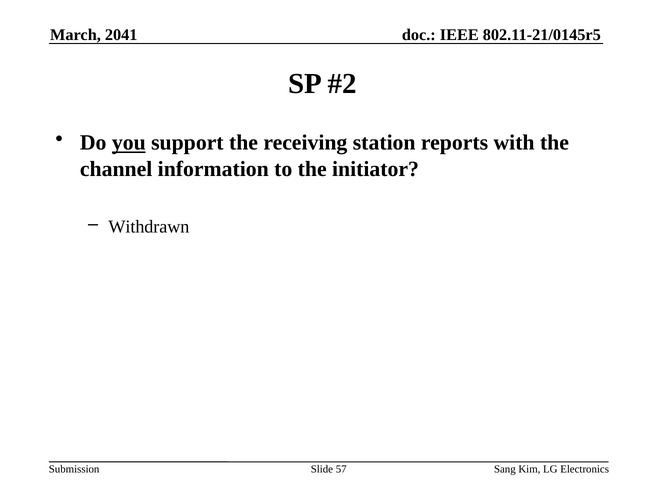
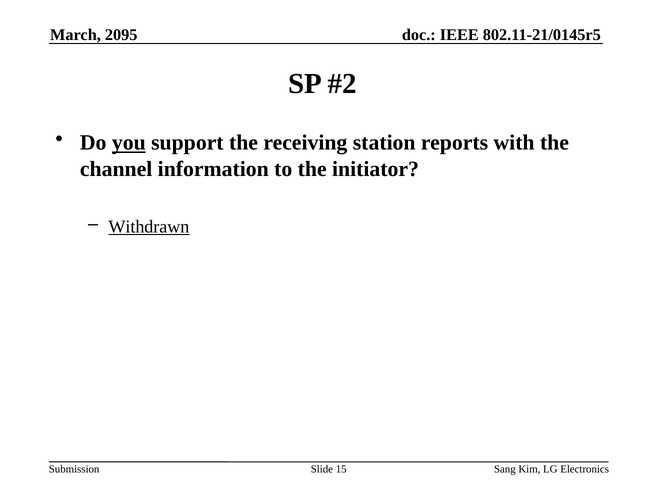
2041: 2041 -> 2095
Withdrawn underline: none -> present
57: 57 -> 15
